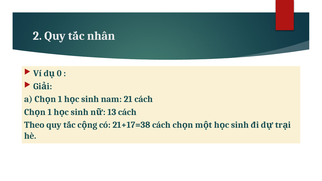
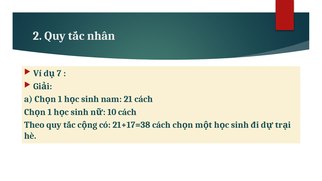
0: 0 -> 7
13: 13 -> 10
